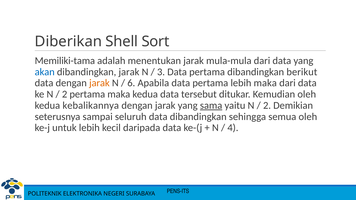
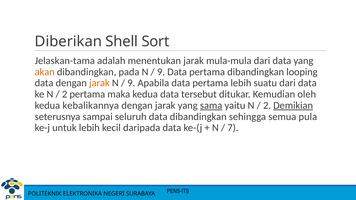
Memiliki-tama: Memiliki-tama -> Jelaskan-tama
akan colour: blue -> orange
dibandingkan jarak: jarak -> pada
3 at (161, 72): 3 -> 9
berikut: berikut -> looping
6 at (131, 83): 6 -> 9
lebih maka: maka -> suatu
Demikian underline: none -> present
semua oleh: oleh -> pula
4: 4 -> 7
